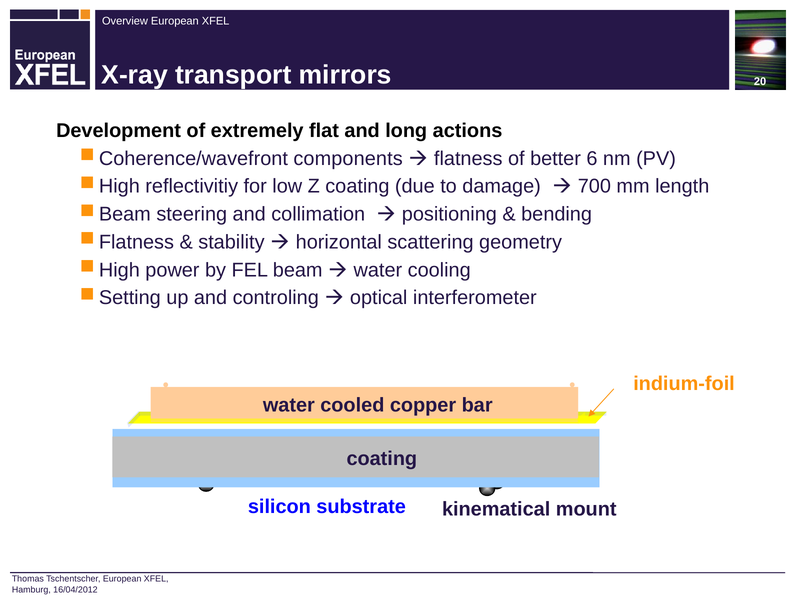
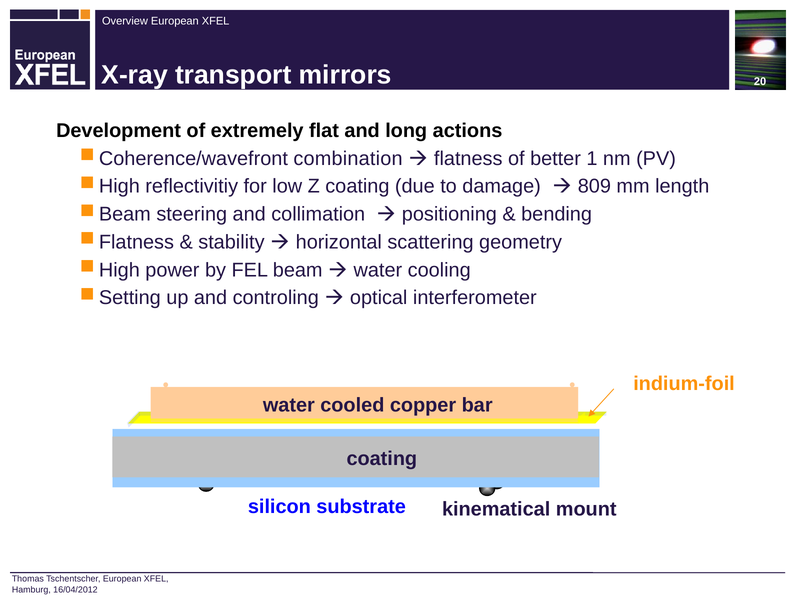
components: components -> combination
6: 6 -> 1
700: 700 -> 809
